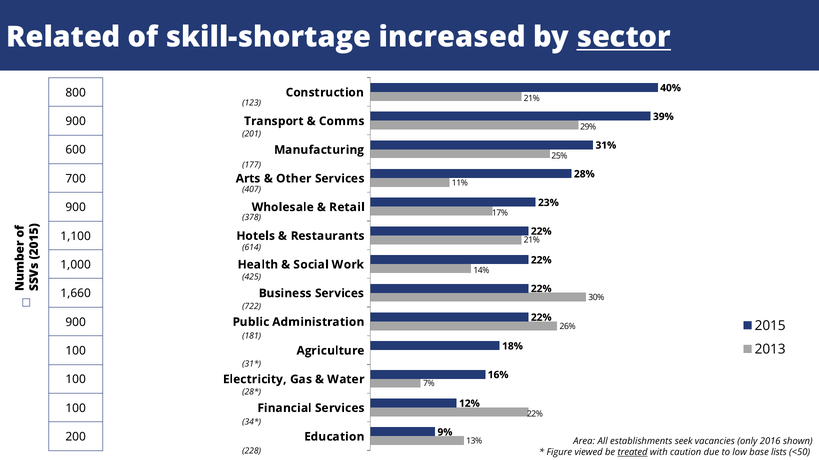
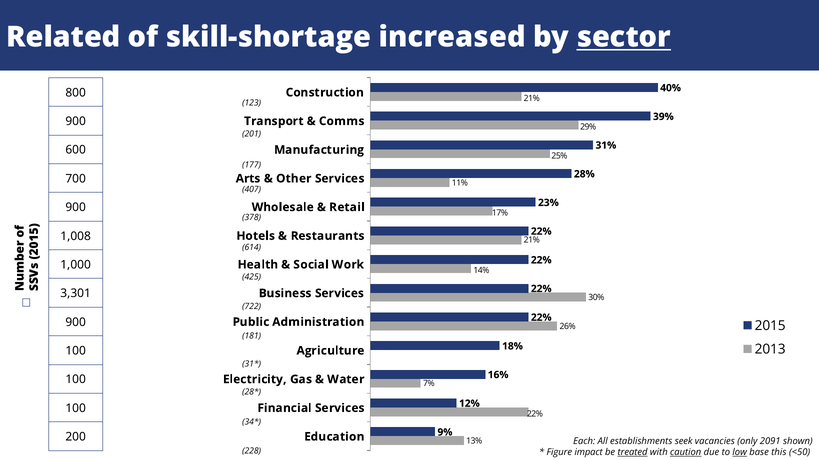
1,100: 1,100 -> 1,008
1,660: 1,660 -> 3,301
Area: Area -> Each
2016: 2016 -> 2091
viewed: viewed -> impact
caution underline: none -> present
low underline: none -> present
lists: lists -> this
